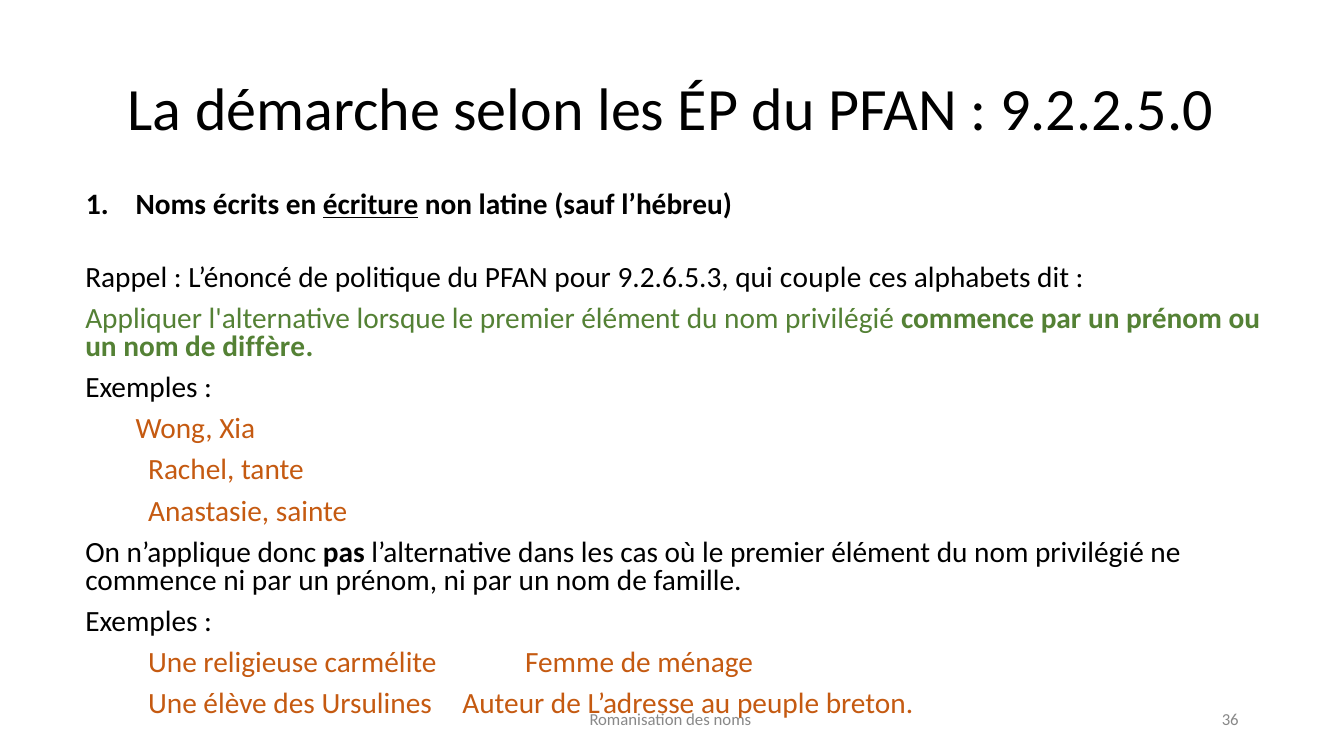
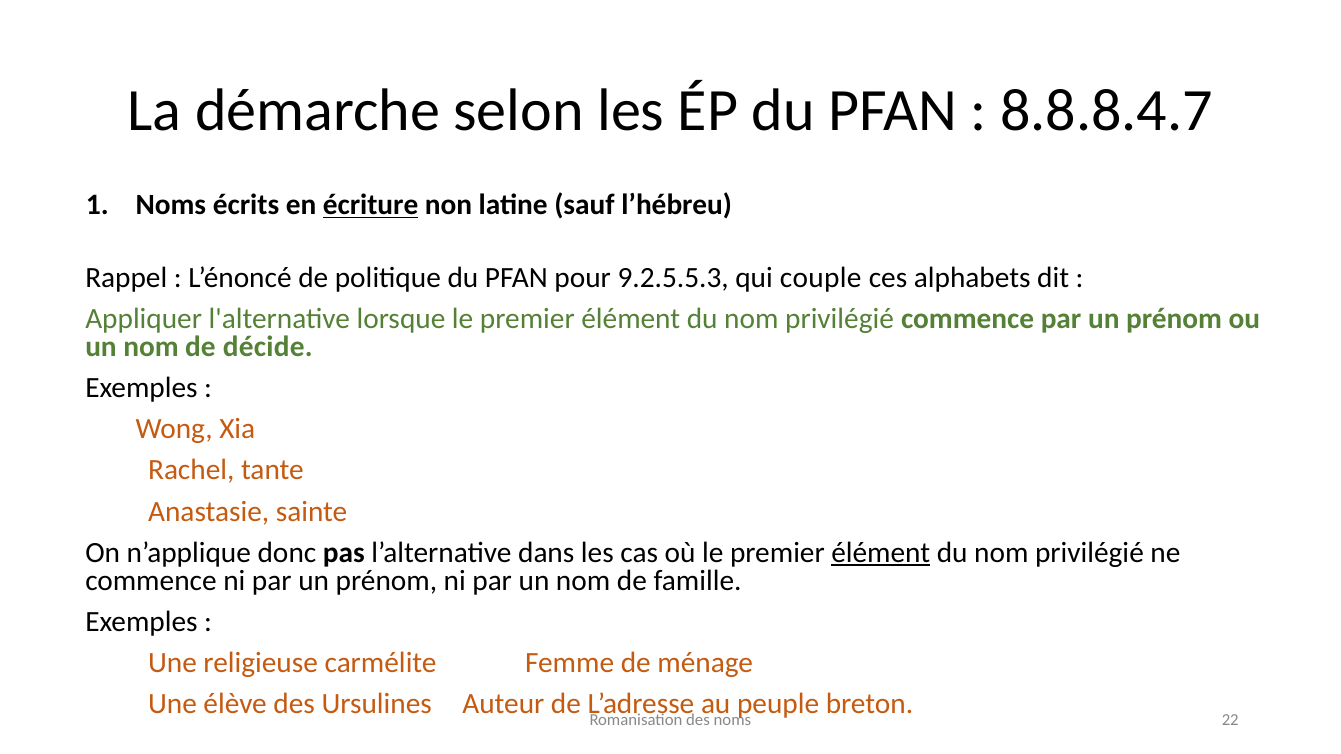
9.2.2.5.0: 9.2.2.5.0 -> 8.8.8.4.7
9.2.6.5.3: 9.2.6.5.3 -> 9.2.5.5.3
diffère: diffère -> décide
élément at (881, 553) underline: none -> present
36: 36 -> 22
